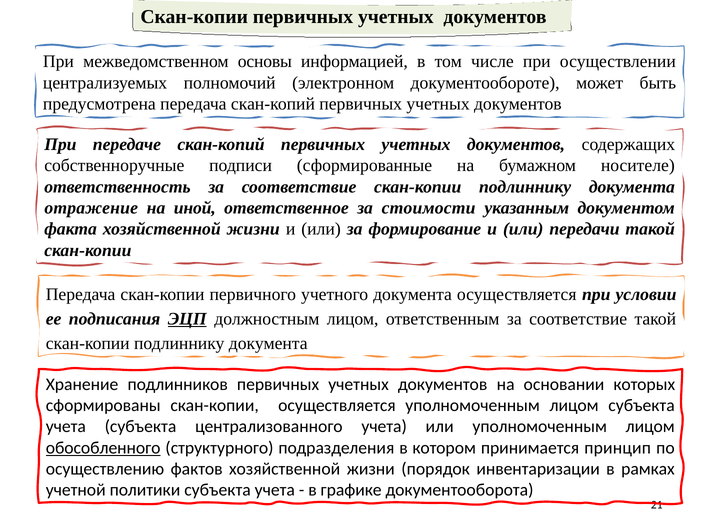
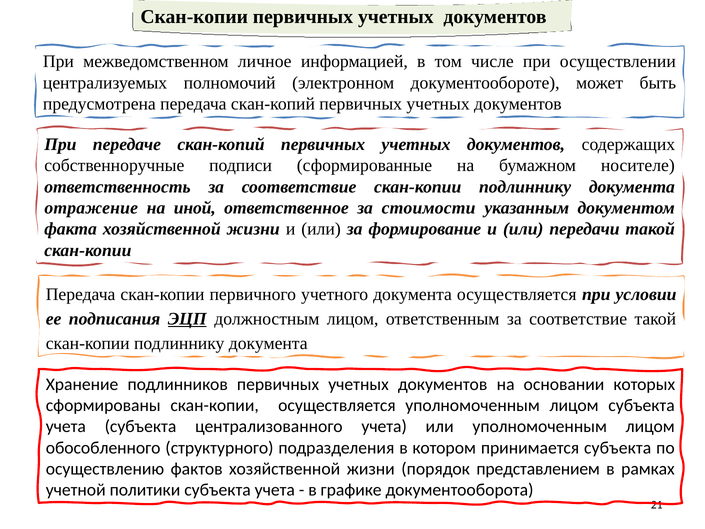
основы: основы -> личное
обособленного underline: present -> none
принимается принцип: принцип -> субъекта
инвентаризации: инвентаризации -> представлением
